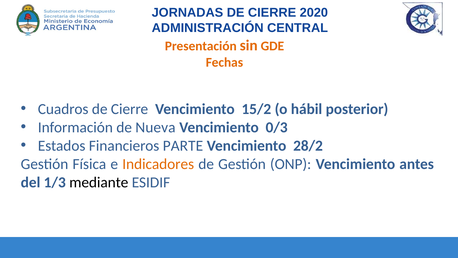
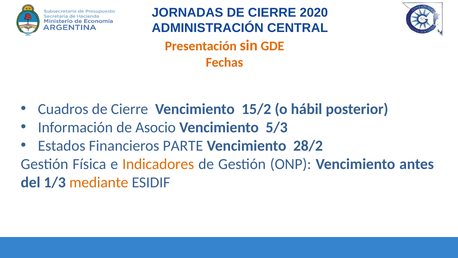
Nueva: Nueva -> Asocio
0/3: 0/3 -> 5/3
mediante colour: black -> orange
